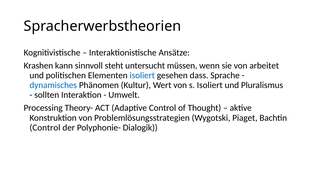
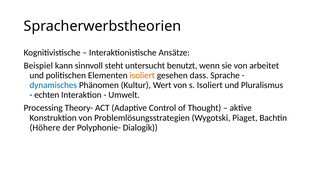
Krashen: Krashen -> Beispiel
müssen: müssen -> benutzt
isoliert at (142, 75) colour: blue -> orange
sollten: sollten -> echten
Control at (45, 128): Control -> Höhere
